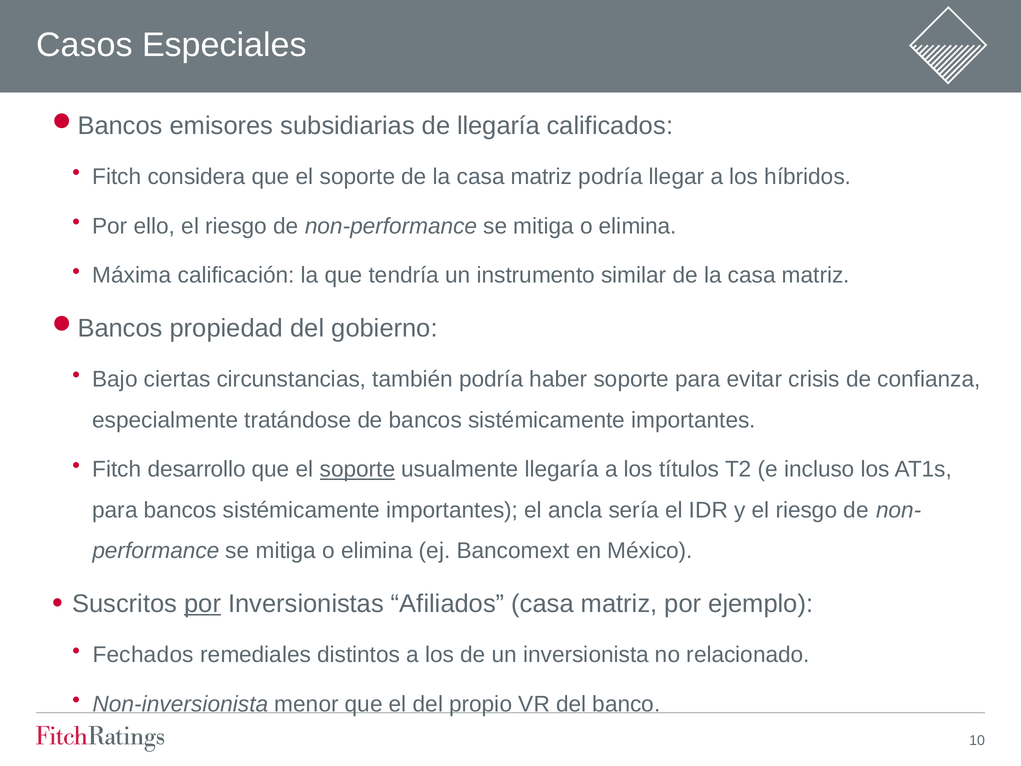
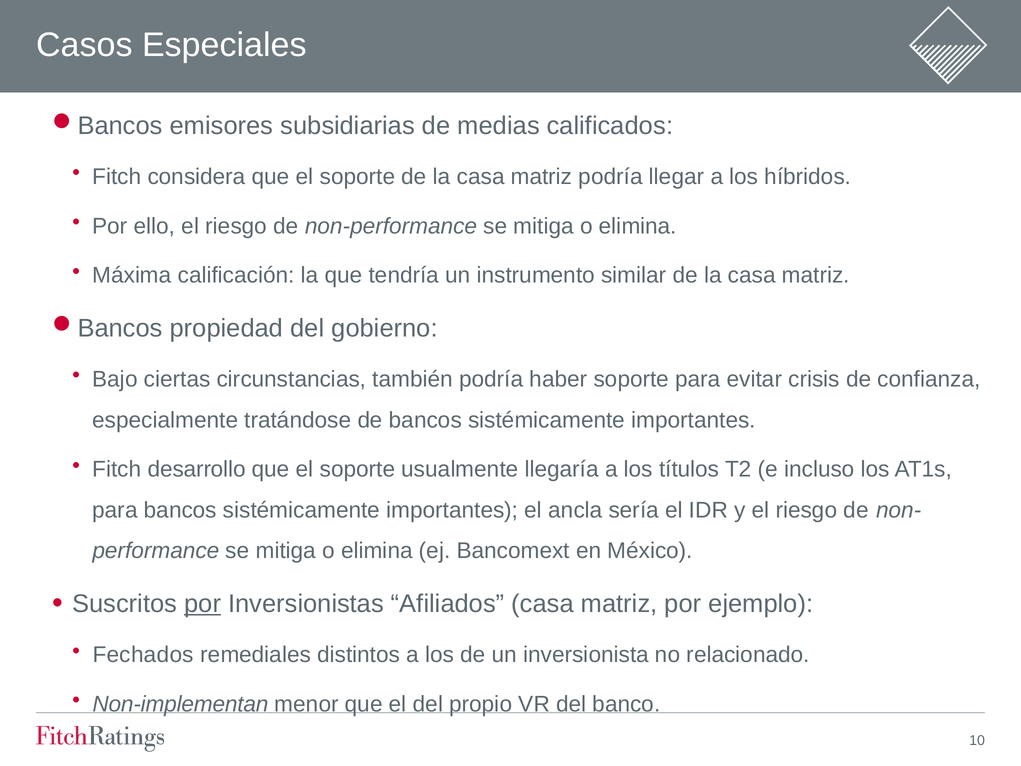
de llegaría: llegaría -> medias
soporte at (357, 469) underline: present -> none
Non-inversionista: Non-inversionista -> Non-implementan
